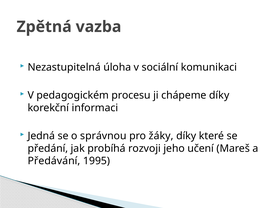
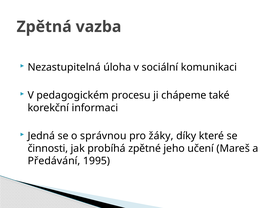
chápeme díky: díky -> také
předání: předání -> činnosti
rozvoji: rozvoji -> zpětné
